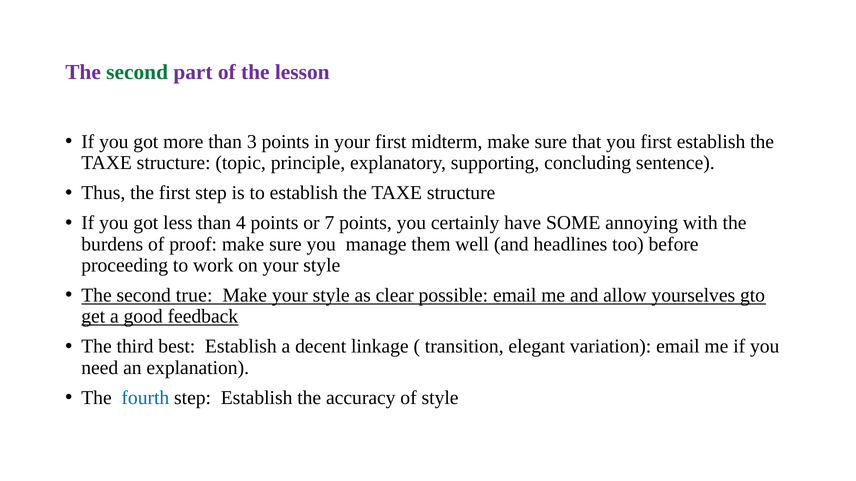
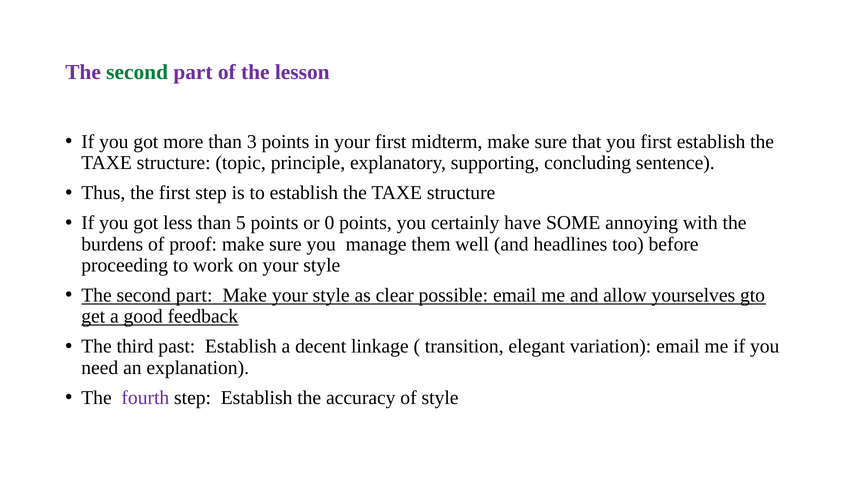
4: 4 -> 5
7: 7 -> 0
true at (194, 296): true -> part
best: best -> past
fourth colour: blue -> purple
